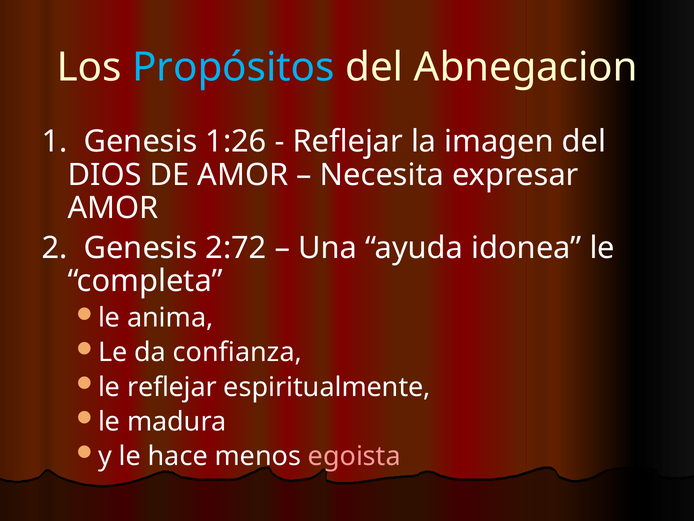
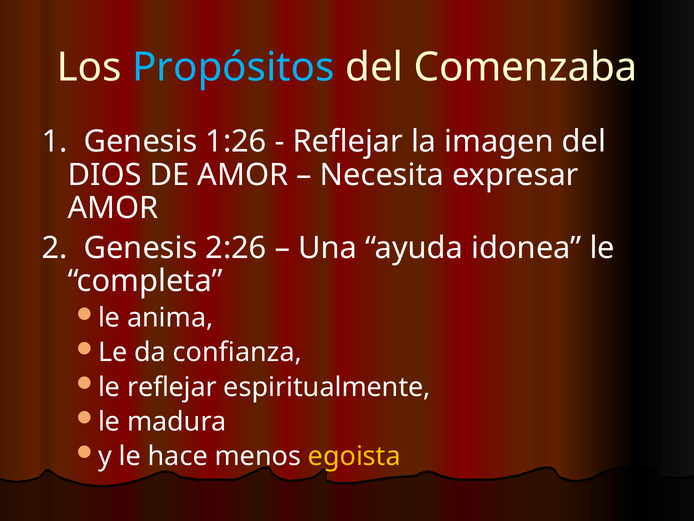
Abnegacion: Abnegacion -> Comenzaba
2:72: 2:72 -> 2:26
egoista colour: pink -> yellow
